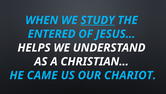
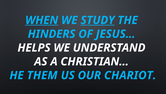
WHEN underline: none -> present
ENTERED: ENTERED -> HINDERS
CAME: CAME -> THEM
